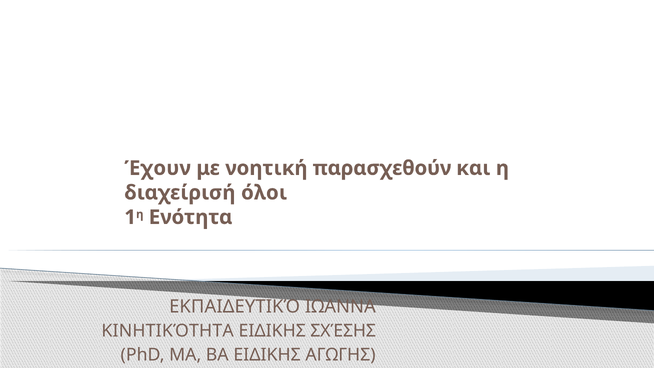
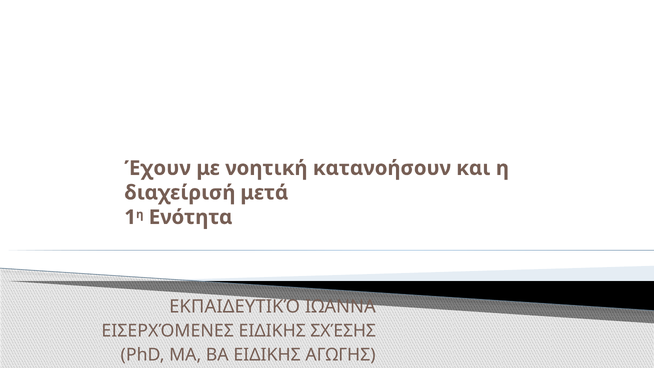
παρασχεθούν: παρασχεθούν -> κατανοήσουν
όλοι: όλοι -> μετά
ΚΙΝΗΤΙΚΌΤΗΤΑ: ΚΙΝΗΤΙΚΌΤΗΤΑ -> ΕΙΣΕΡΧΌΜΕΝΕΣ
